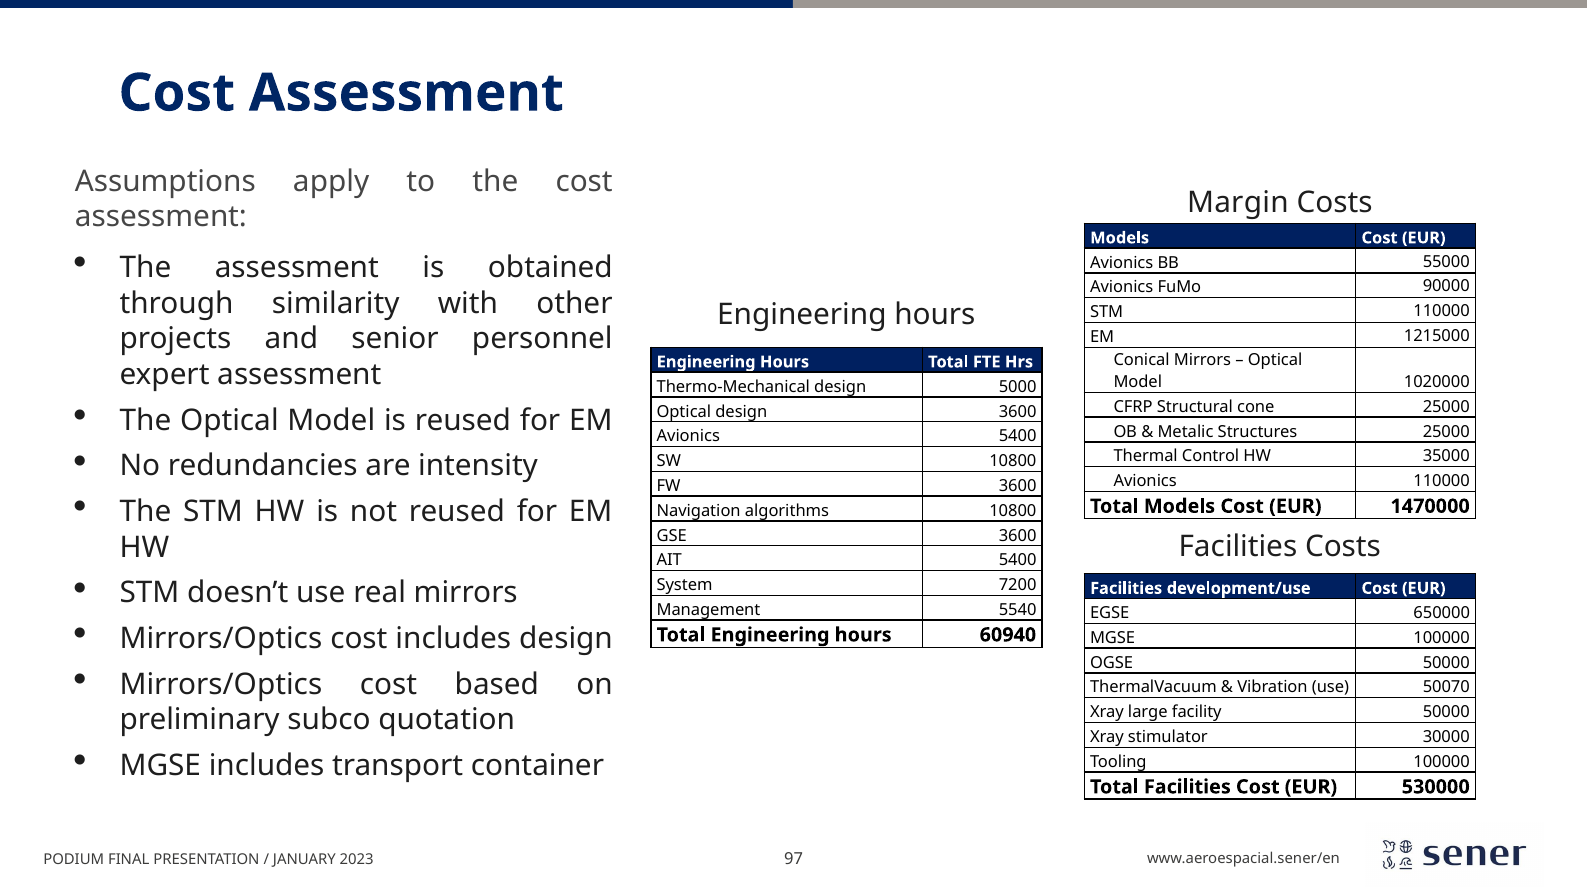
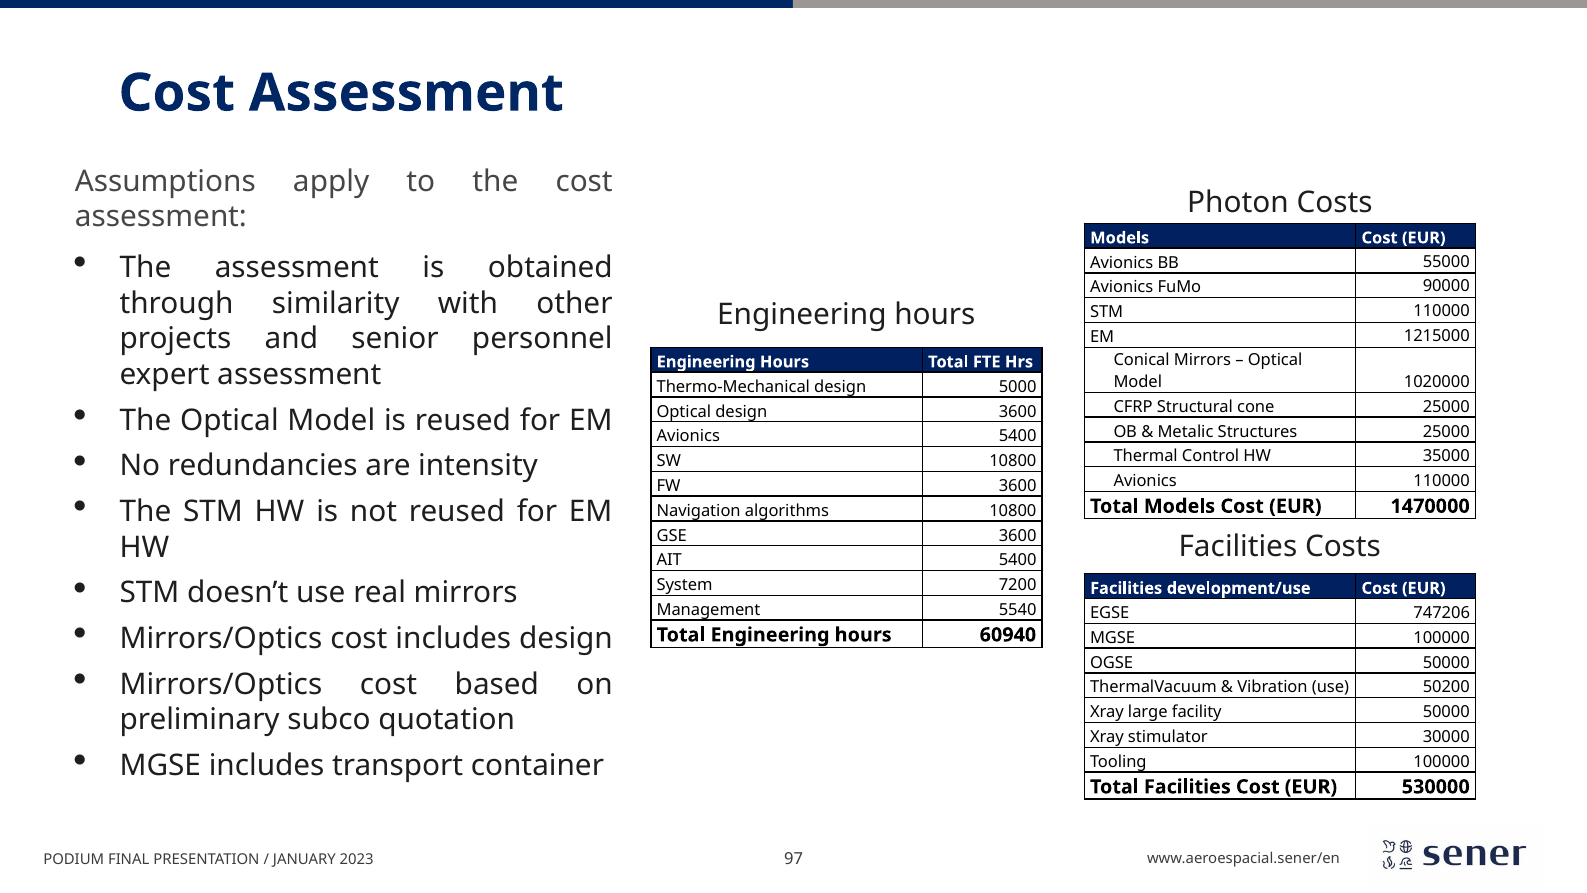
Margin: Margin -> Photon
650000: 650000 -> 747206
50070: 50070 -> 50200
